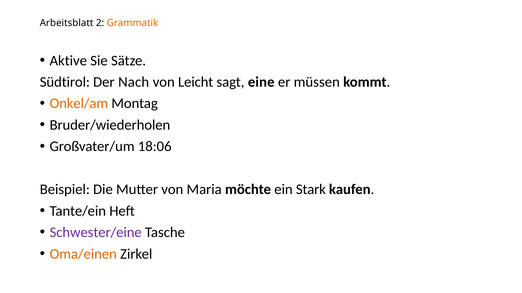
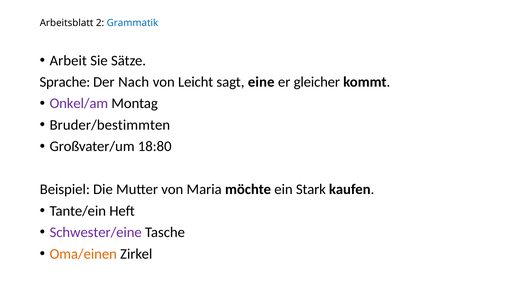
Grammatik colour: orange -> blue
Aktive: Aktive -> Arbeit
Südtirol: Südtirol -> Sprache
müssen: müssen -> gleicher
Onkel/am colour: orange -> purple
Bruder/wiederholen: Bruder/wiederholen -> Bruder/bestimmten
18:06: 18:06 -> 18:80
